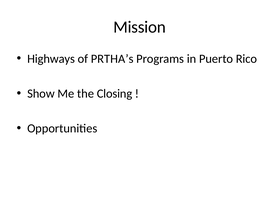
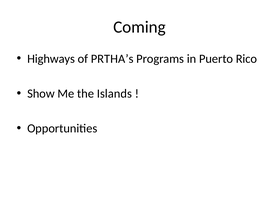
Mission: Mission -> Coming
Closing: Closing -> Islands
